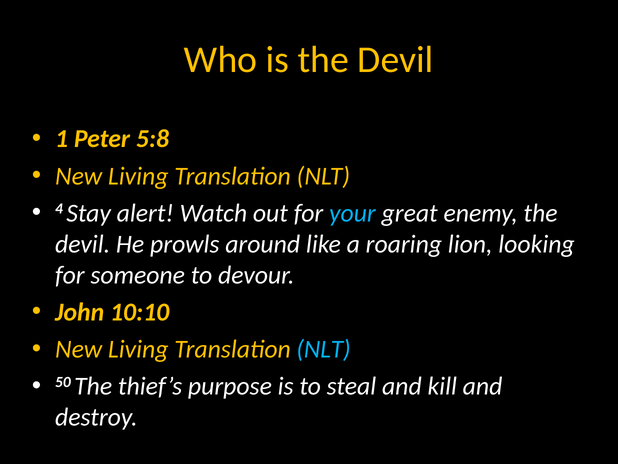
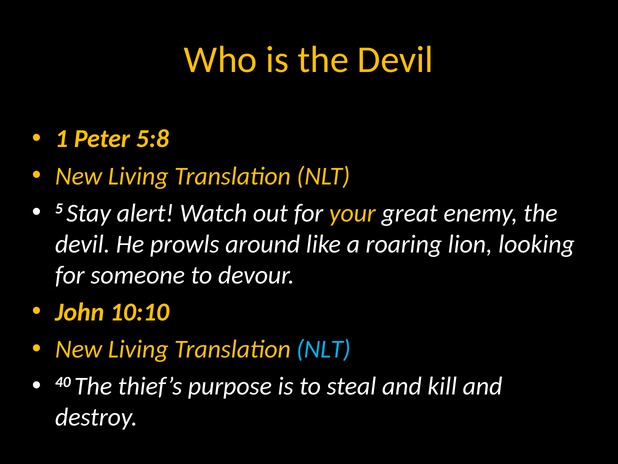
4: 4 -> 5
your colour: light blue -> yellow
50: 50 -> 40
